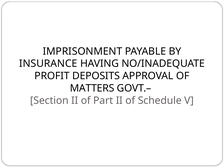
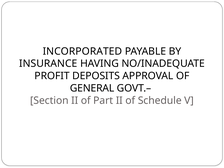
IMPRISONMENT: IMPRISONMENT -> INCORPORATED
MATTERS: MATTERS -> GENERAL
